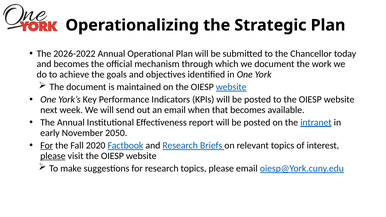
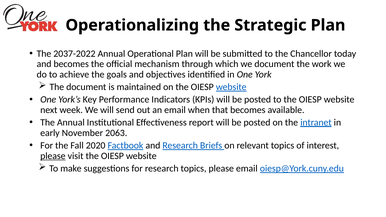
2026-2022: 2026-2022 -> 2037-2022
2050: 2050 -> 2063
For at (47, 146) underline: present -> none
